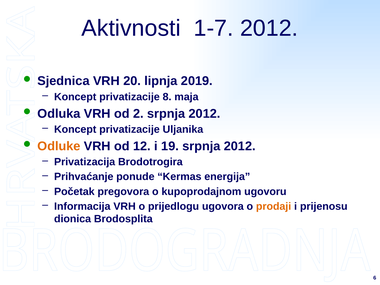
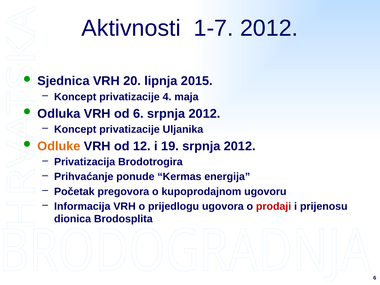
2019: 2019 -> 2015
8: 8 -> 4
od 2: 2 -> 6
prodaji colour: orange -> red
